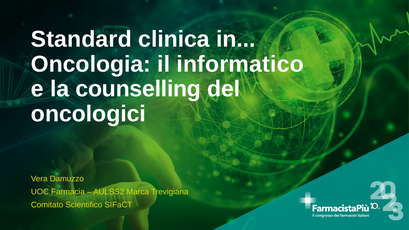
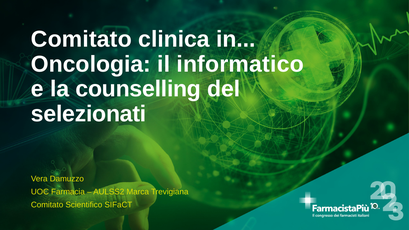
Standard at (81, 39): Standard -> Comitato
oncologici: oncologici -> selezionati
